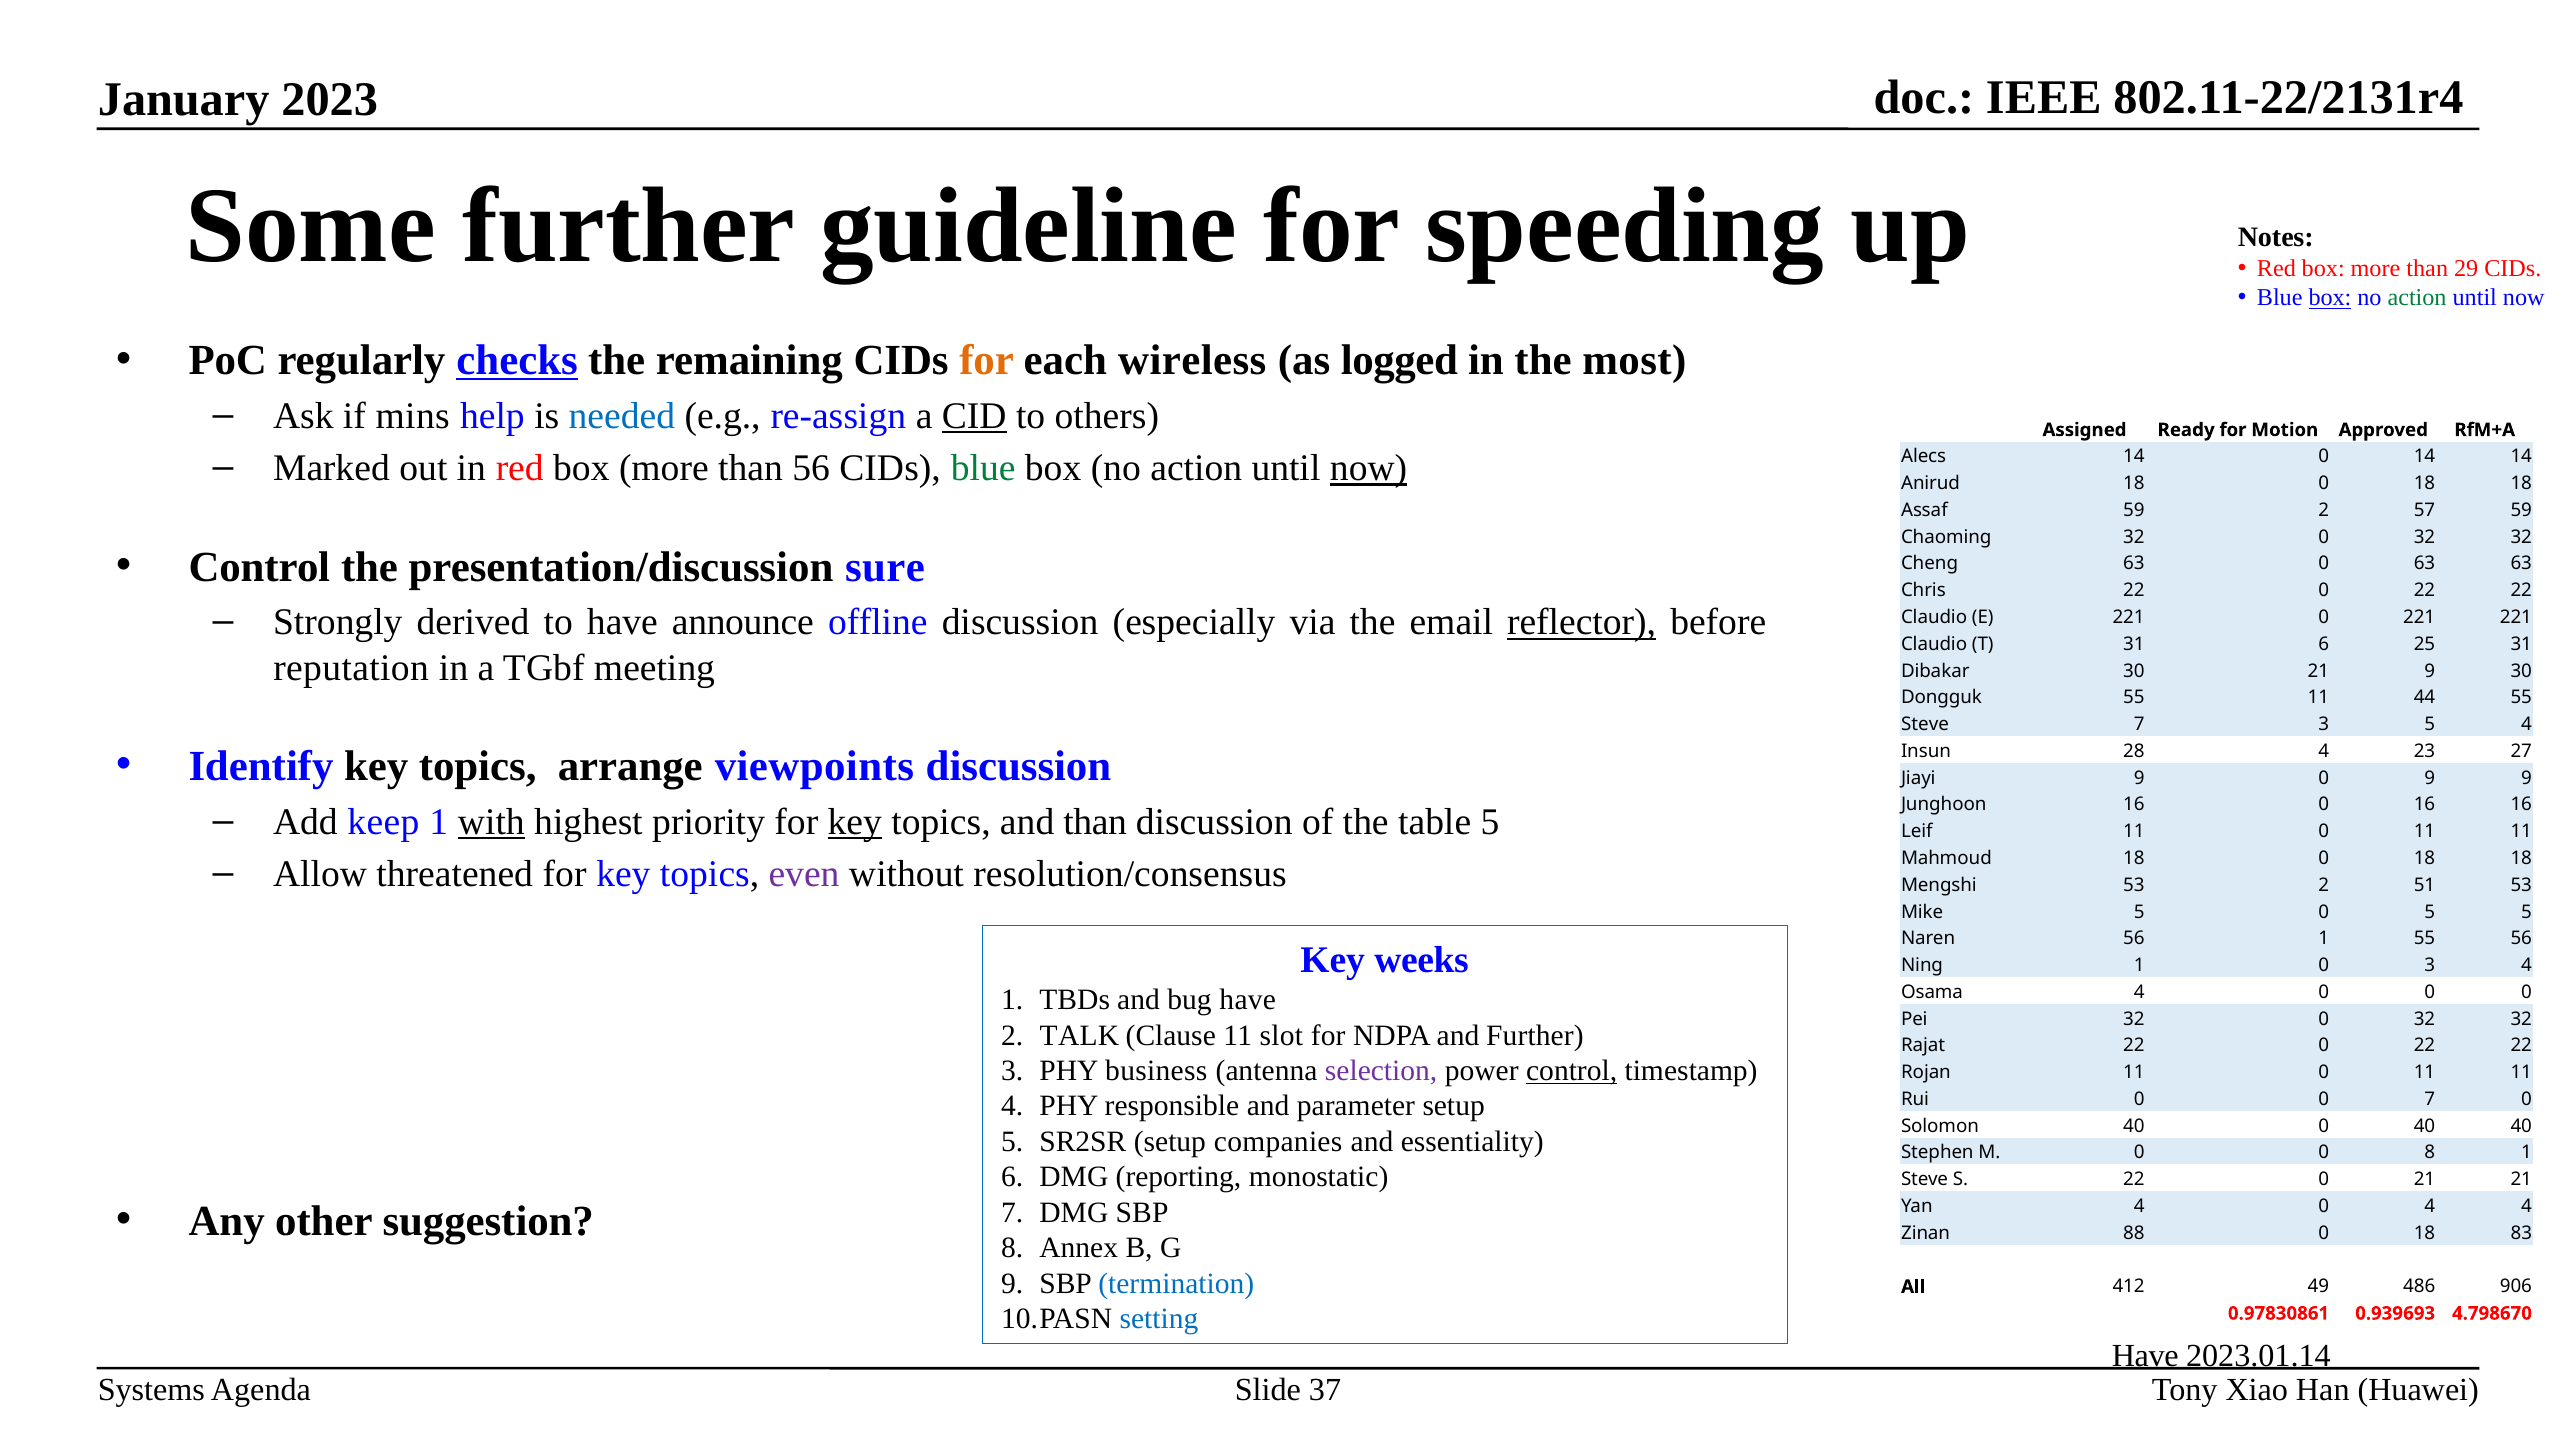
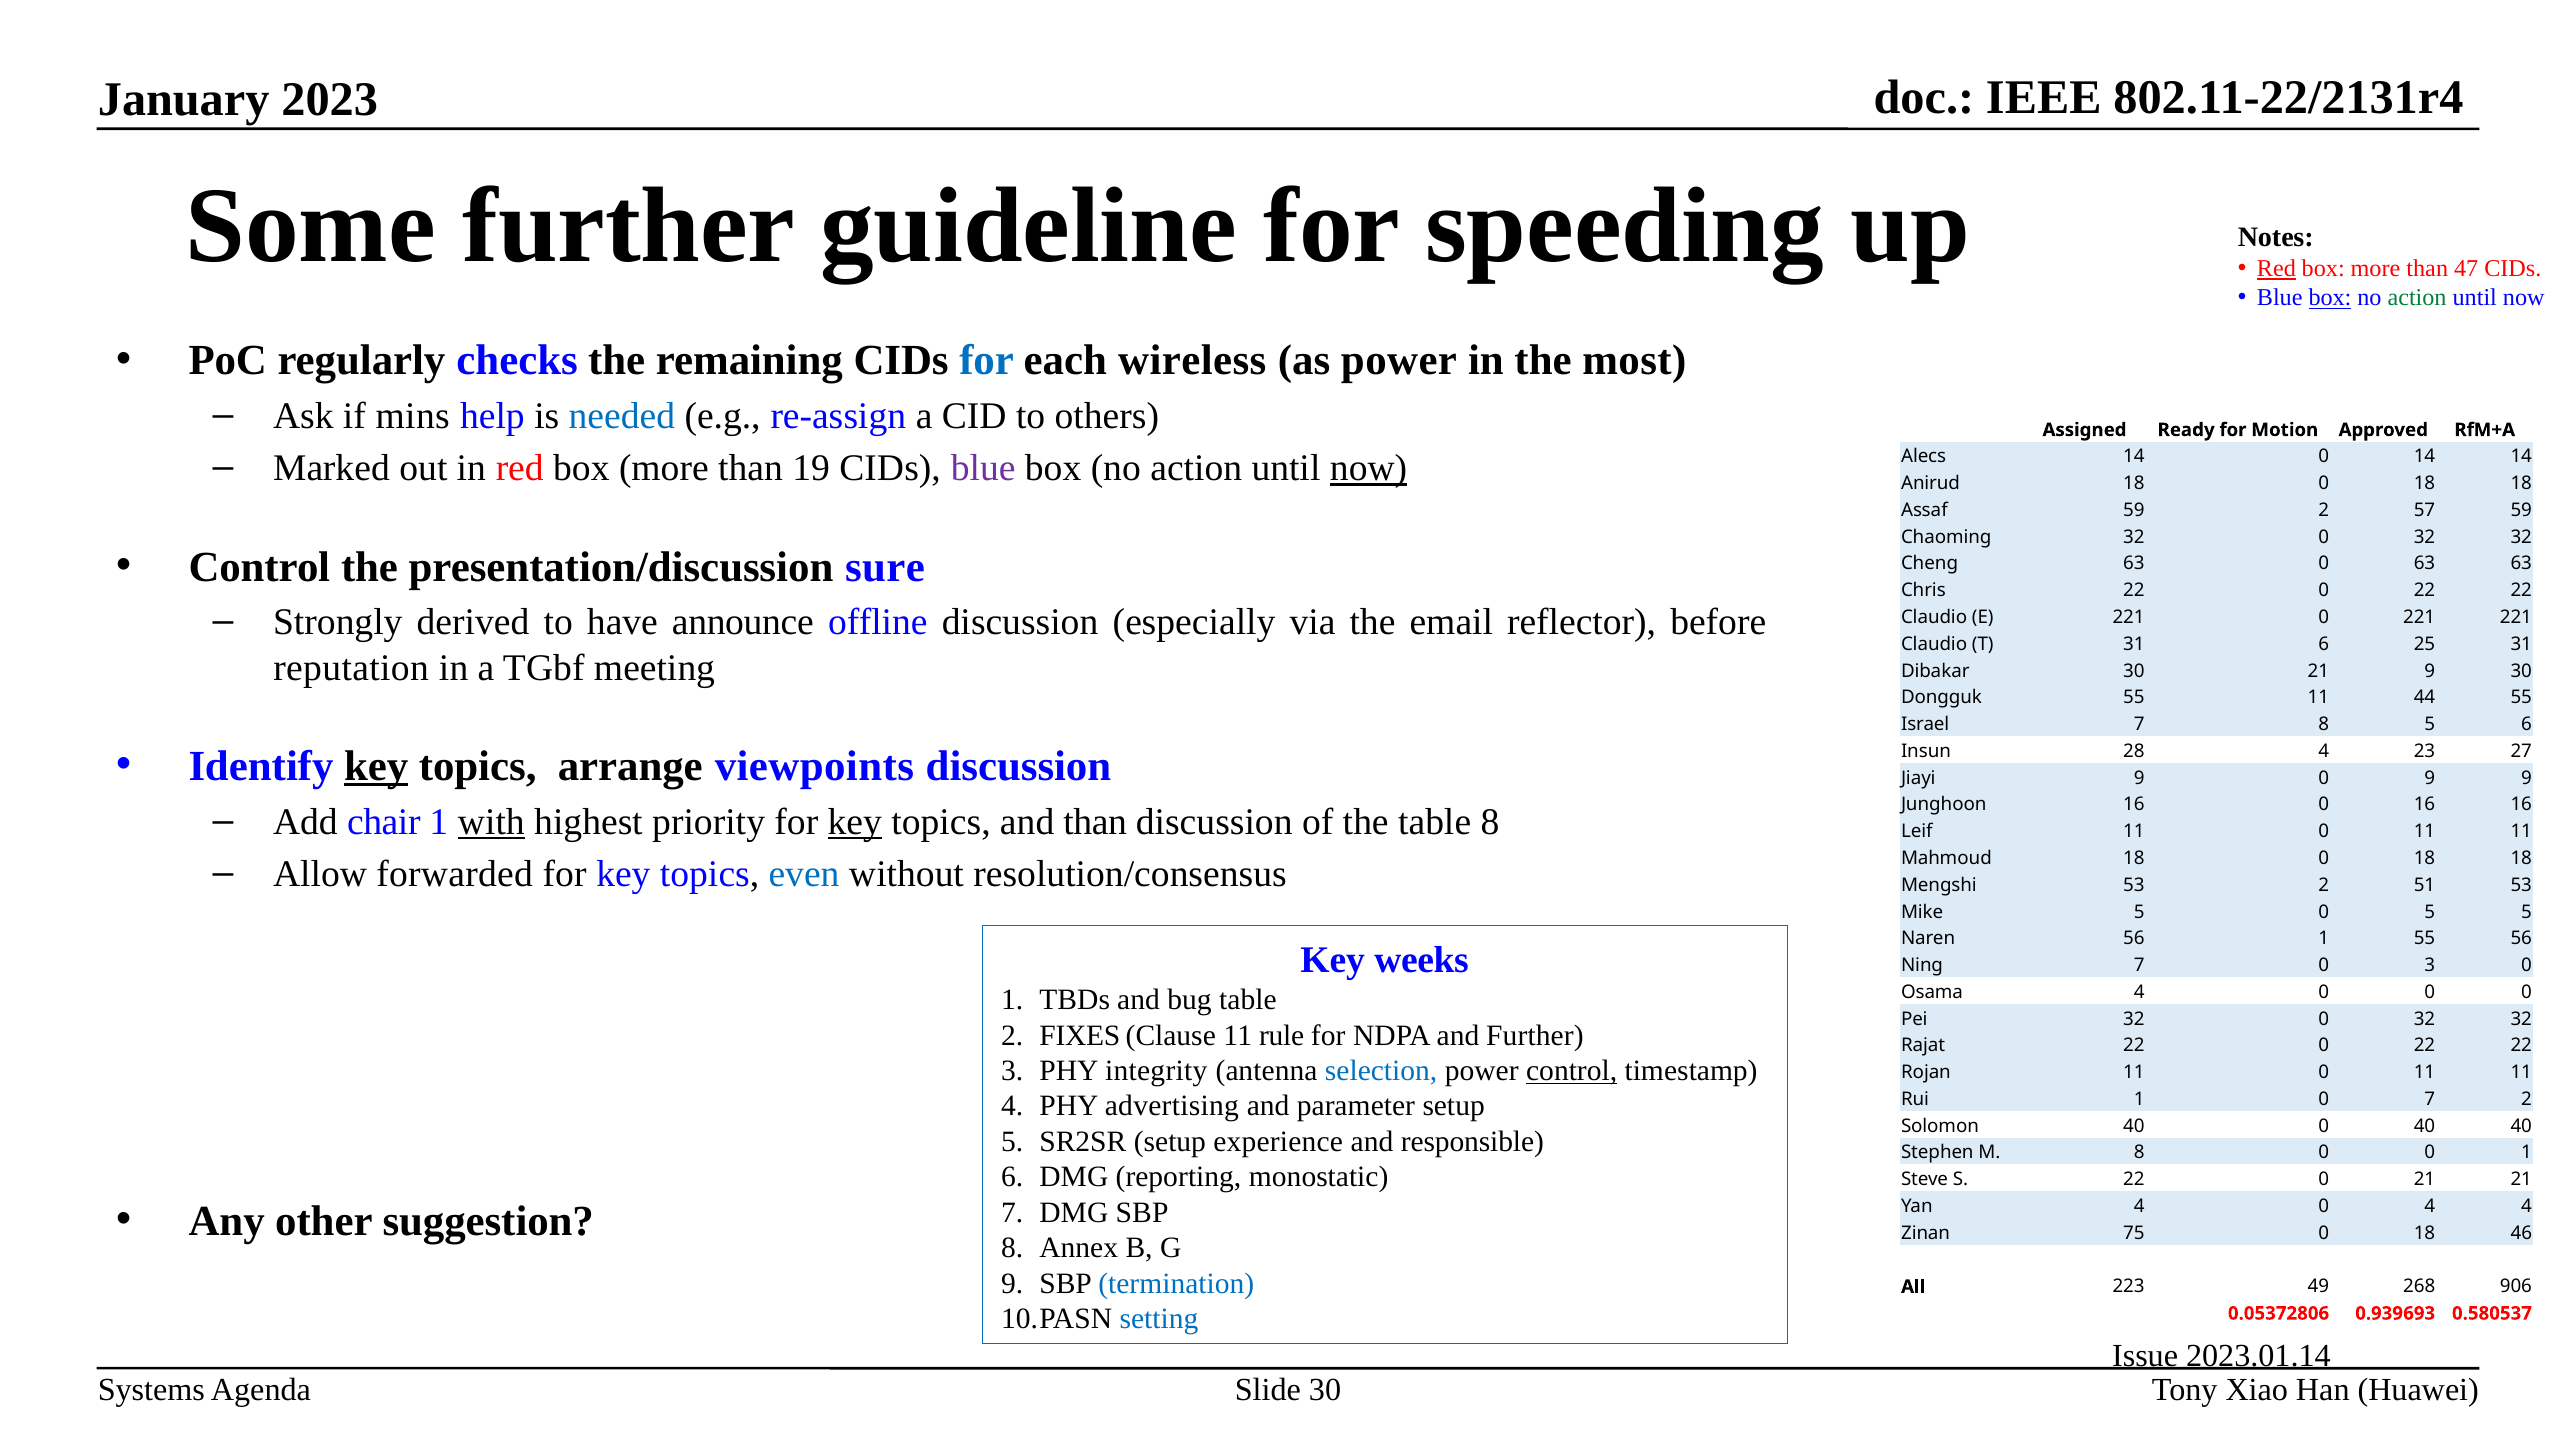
Red at (2276, 269) underline: none -> present
29: 29 -> 47
checks underline: present -> none
for at (987, 360) colour: orange -> blue
as logged: logged -> power
CID underline: present -> none
than 56: 56 -> 19
blue at (983, 468) colour: green -> purple
reflector underline: present -> none
Steve at (1925, 724): Steve -> Israel
7 3: 3 -> 8
5 4: 4 -> 6
key at (376, 766) underline: none -> present
keep: keep -> chair
table 5: 5 -> 8
threatened: threatened -> forwarded
even colour: purple -> blue
Ning 1: 1 -> 7
3 4: 4 -> 0
bug have: have -> table
TALK: TALK -> FIXES
slot: slot -> rule
business: business -> integrity
selection colour: purple -> blue
responsible: responsible -> advertising
Rui 0: 0 -> 1
7 0: 0 -> 2
companies: companies -> experience
essentiality: essentiality -> responsible
M 0: 0 -> 8
8 at (2430, 1153): 8 -> 0
88: 88 -> 75
83: 83 -> 46
412: 412 -> 223
486: 486 -> 268
0.97830861: 0.97830861 -> 0.05372806
4.798670: 4.798670 -> 0.580537
Have at (2145, 1356): Have -> Issue
37 at (1325, 1390): 37 -> 30
